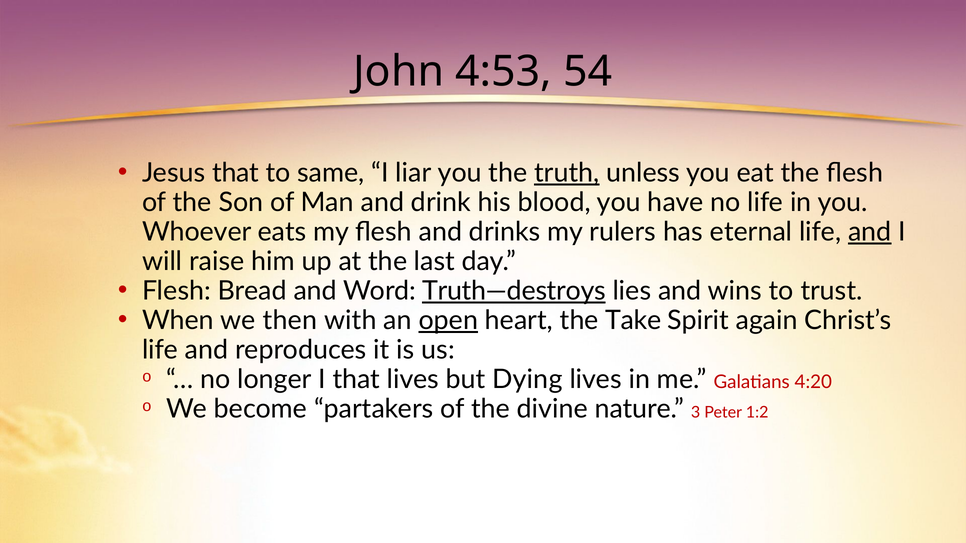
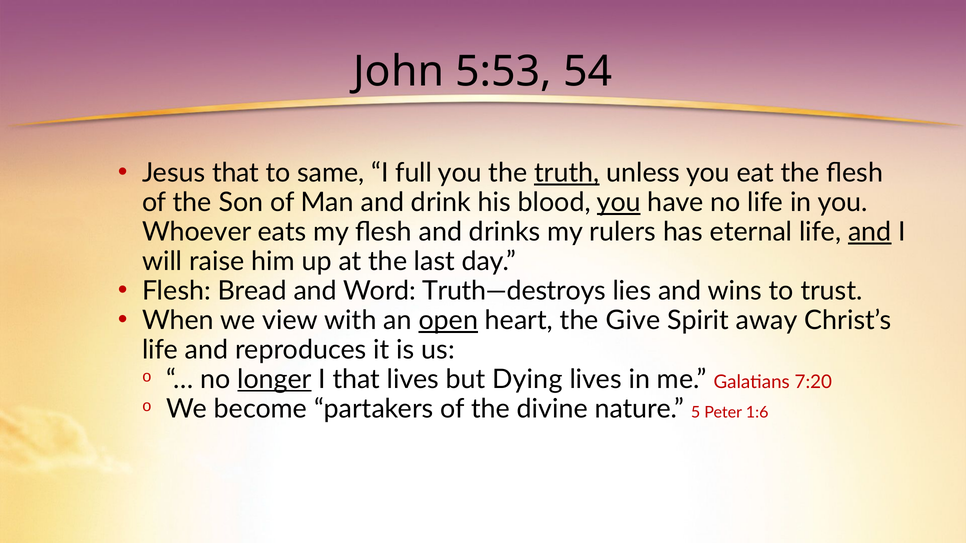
4:53: 4:53 -> 5:53
liar: liar -> full
you at (619, 203) underline: none -> present
Truth—destroys underline: present -> none
then: then -> view
Take: Take -> Give
again: again -> away
longer underline: none -> present
4:20: 4:20 -> 7:20
3: 3 -> 5
1:2: 1:2 -> 1:6
